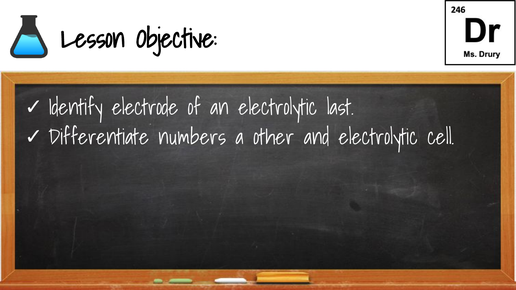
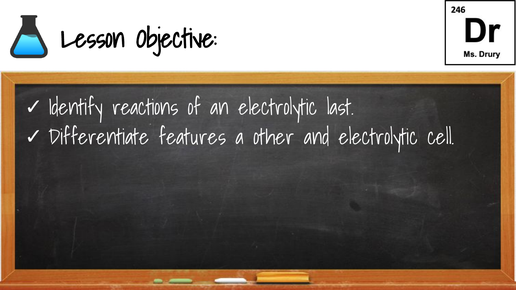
electrode: electrode -> reactions
numbers: numbers -> features
